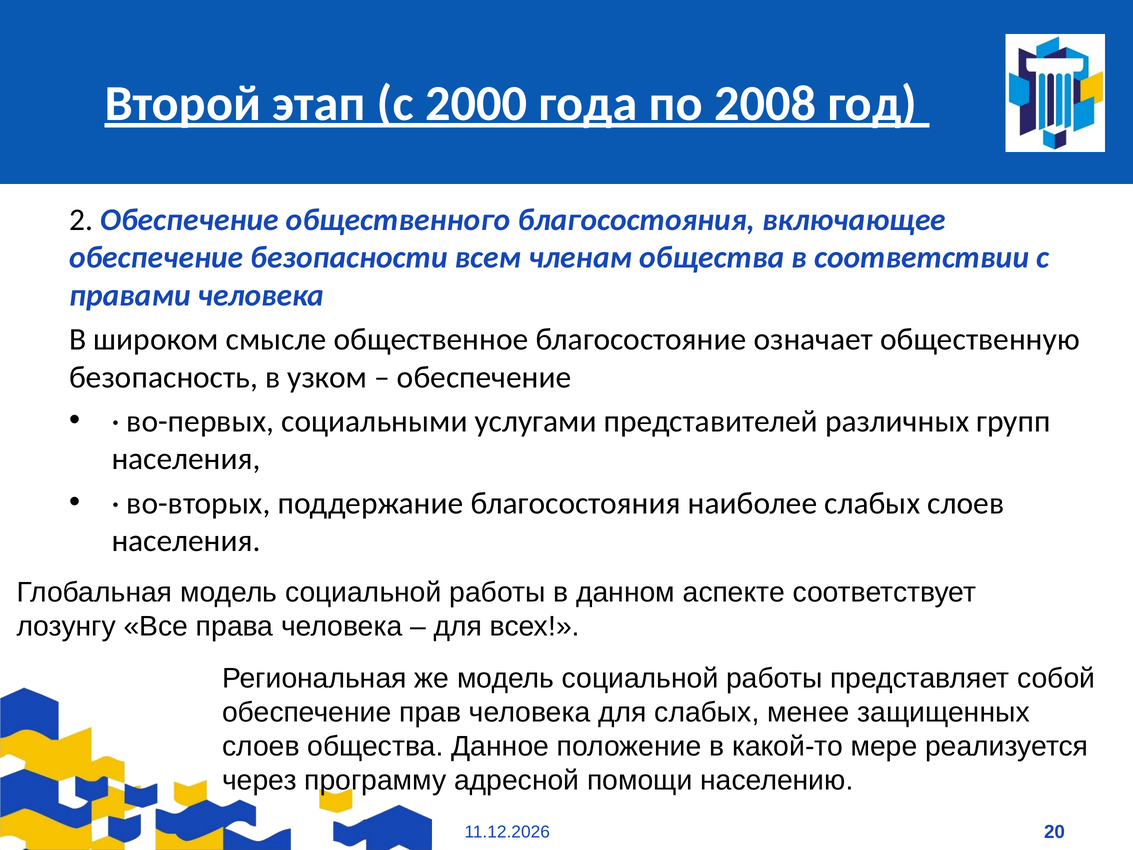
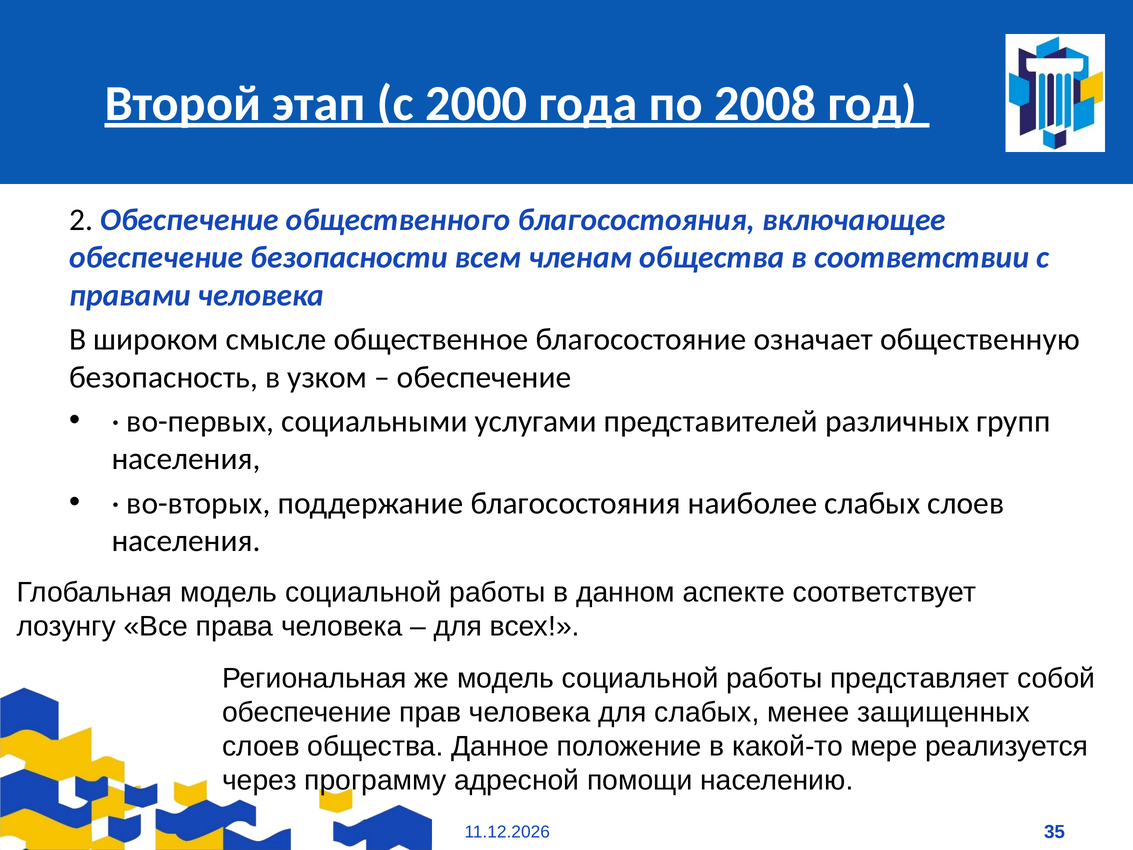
20: 20 -> 35
